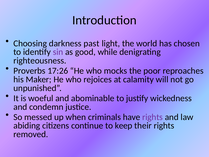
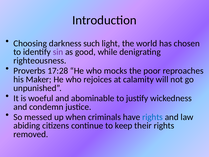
past: past -> such
17:26: 17:26 -> 17:28
rights at (153, 117) colour: purple -> blue
